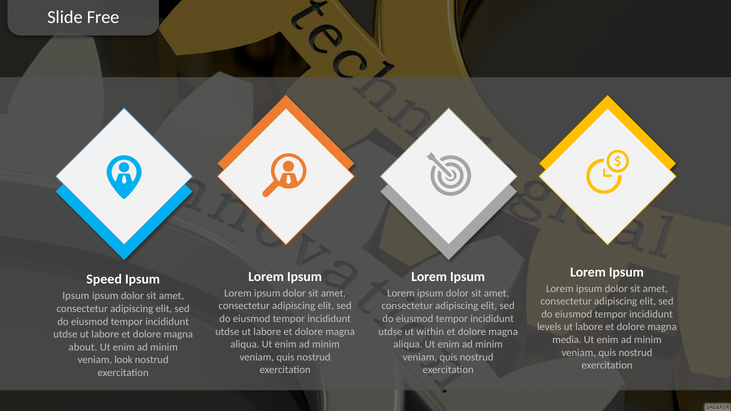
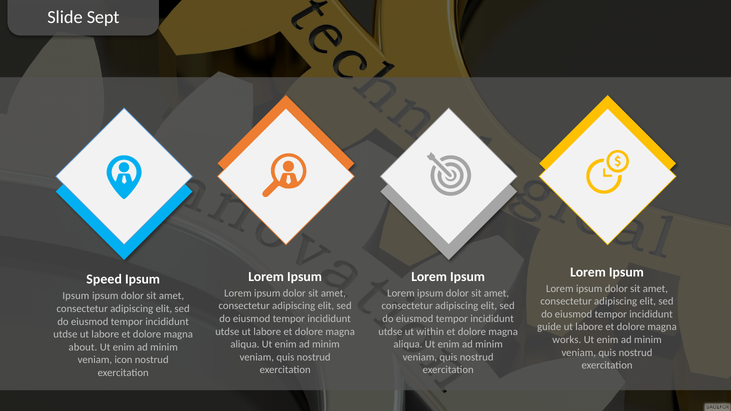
Free: Free -> Sept
levels: levels -> guide
media: media -> works
look: look -> icon
